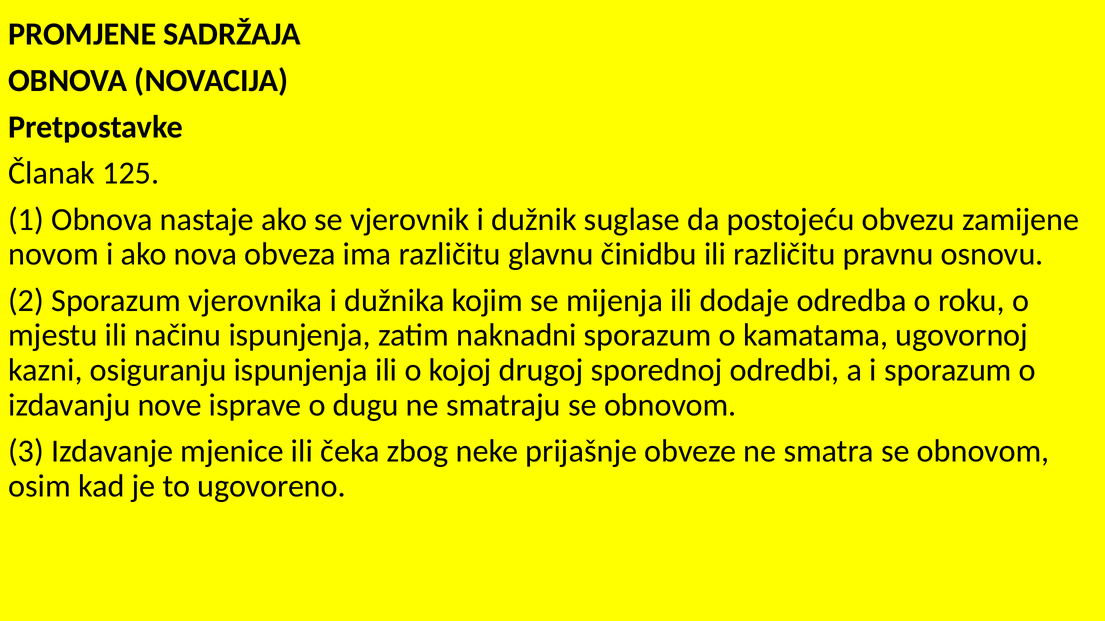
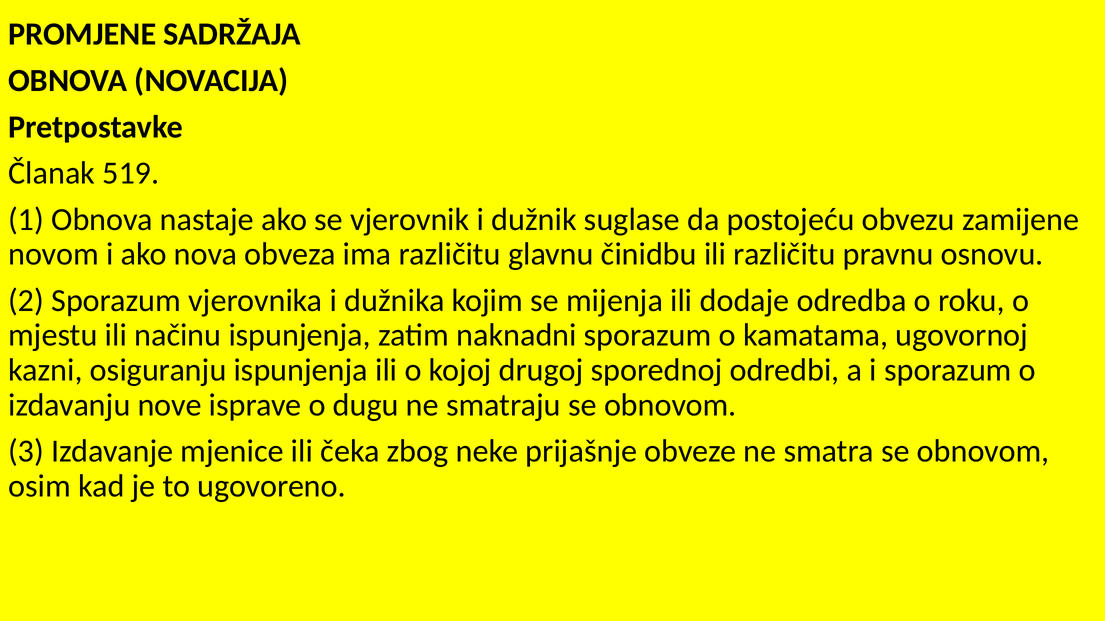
125: 125 -> 519
